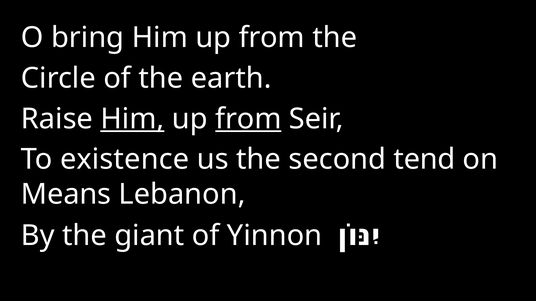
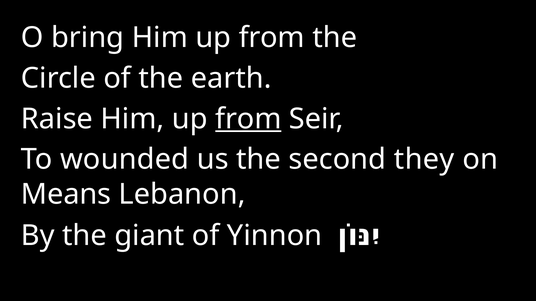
Him at (132, 119) underline: present -> none
existence: existence -> wounded
tend: tend -> they
